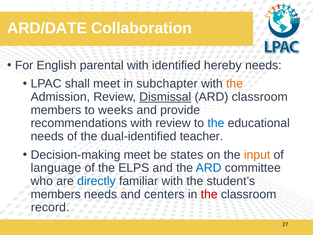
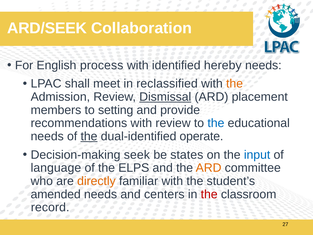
ARD/DATE: ARD/DATE -> ARD/SEEK
parental: parental -> process
subchapter: subchapter -> reclassified
ARD classroom: classroom -> placement
weeks: weeks -> setting
the at (89, 136) underline: none -> present
teacher: teacher -> operate
Decision-making meet: meet -> seek
input colour: orange -> blue
ARD at (209, 168) colour: blue -> orange
directly colour: blue -> orange
members at (56, 194): members -> amended
